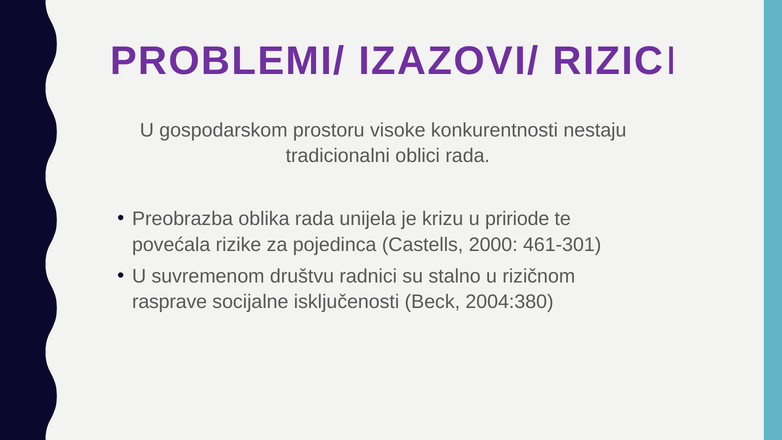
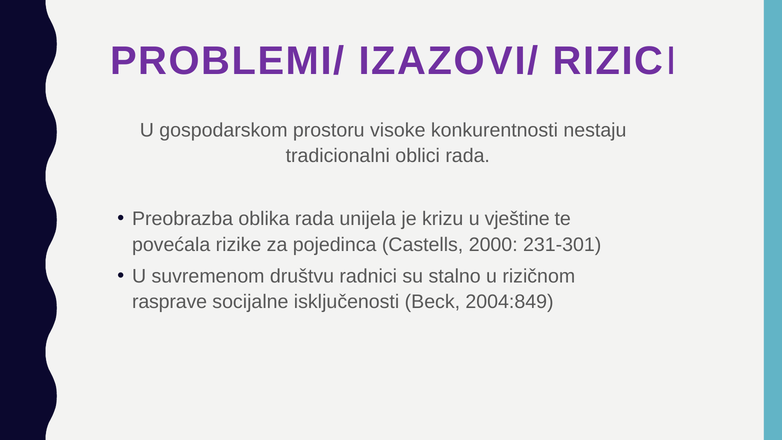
pririode: pririode -> vještine
461-301: 461-301 -> 231-301
2004:380: 2004:380 -> 2004:849
